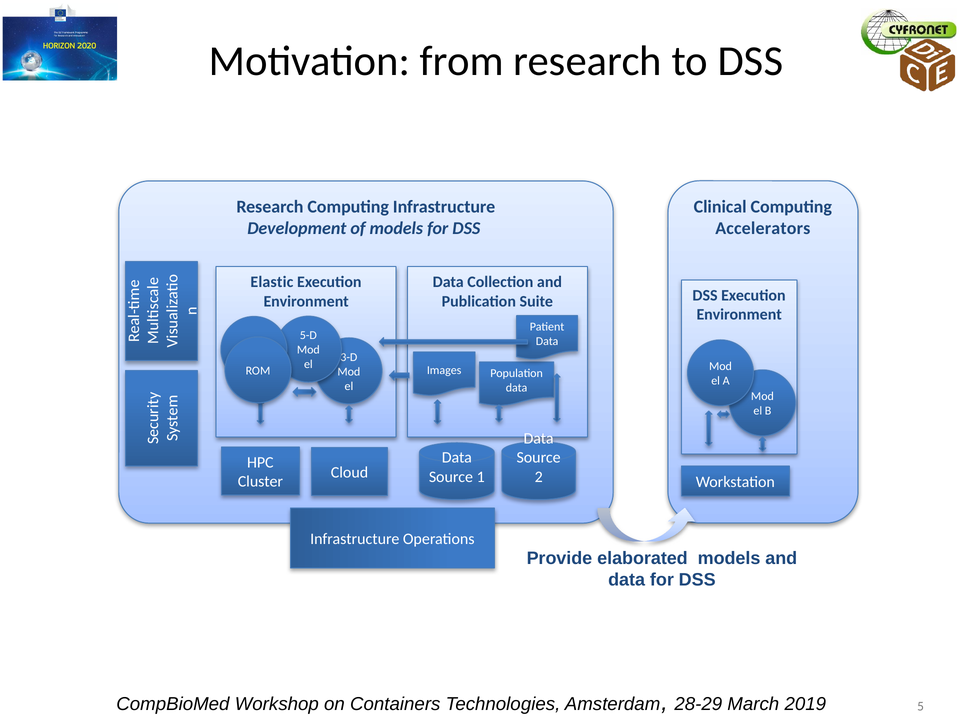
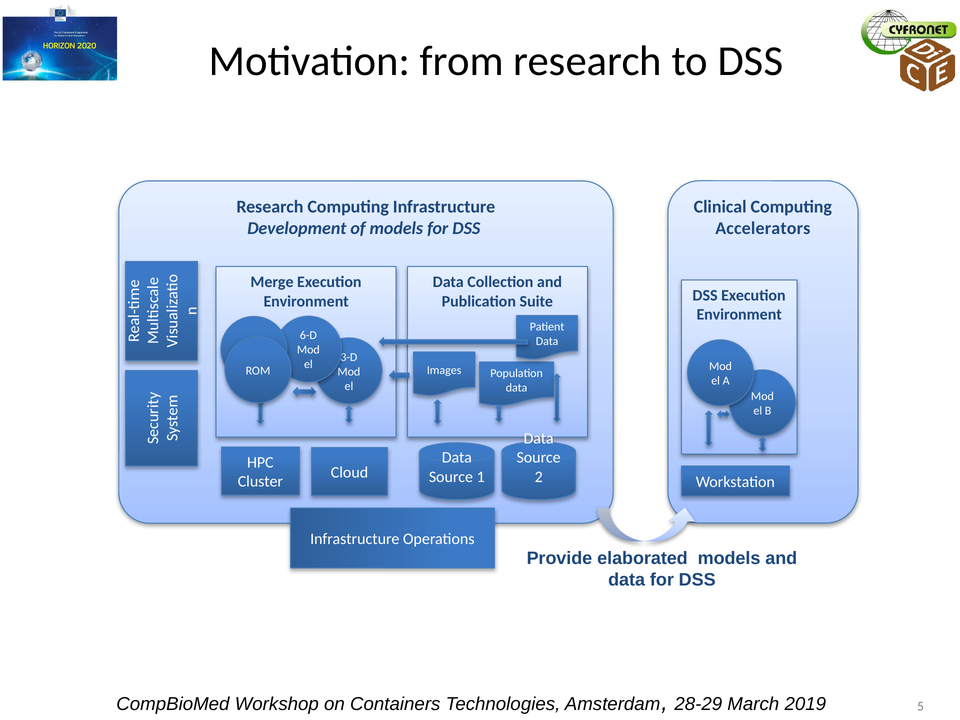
Elastic: Elastic -> Merge
5-D: 5-D -> 6-D
